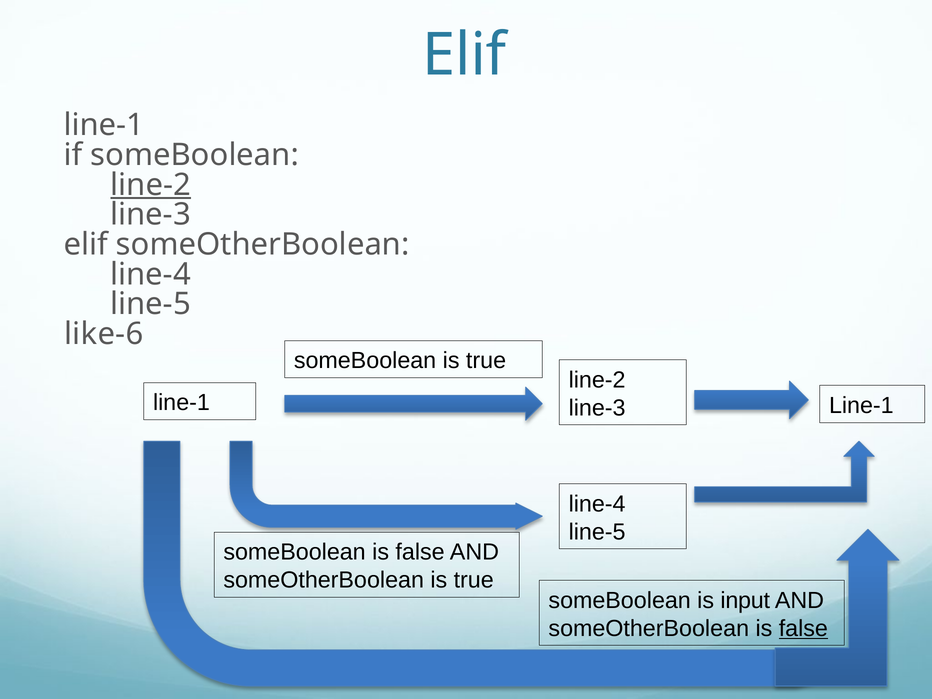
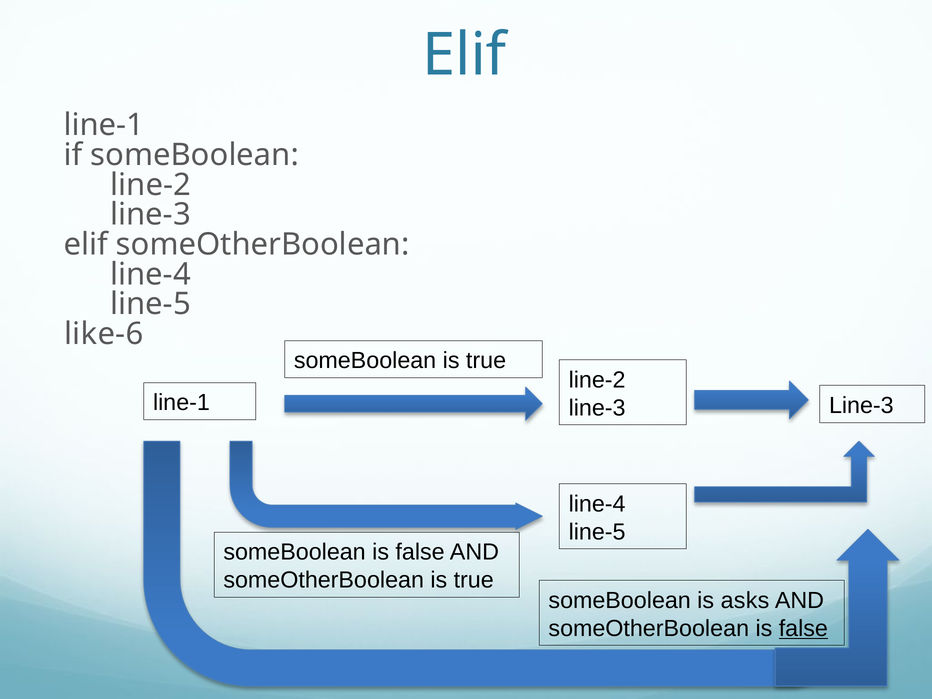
line-2 at (151, 185) underline: present -> none
Line-1 at (861, 406): Line-1 -> Line-3
input: input -> asks
